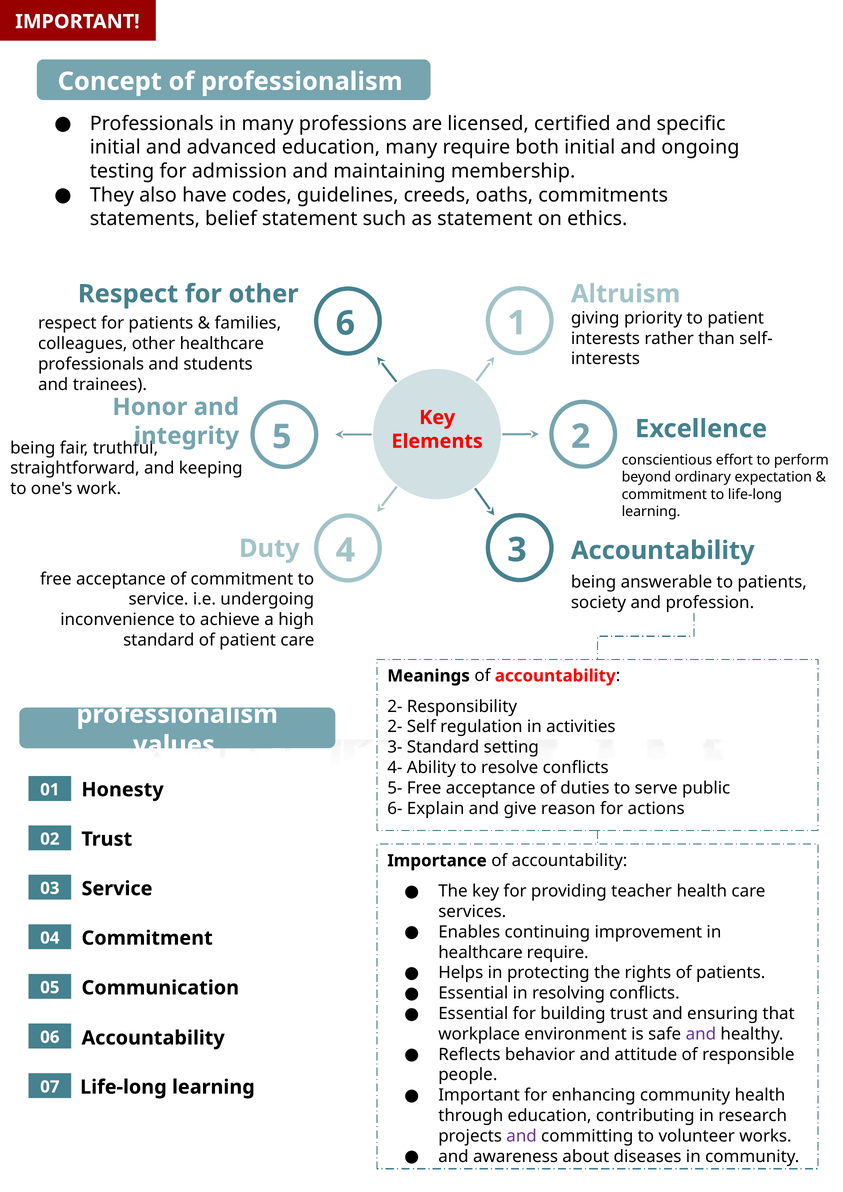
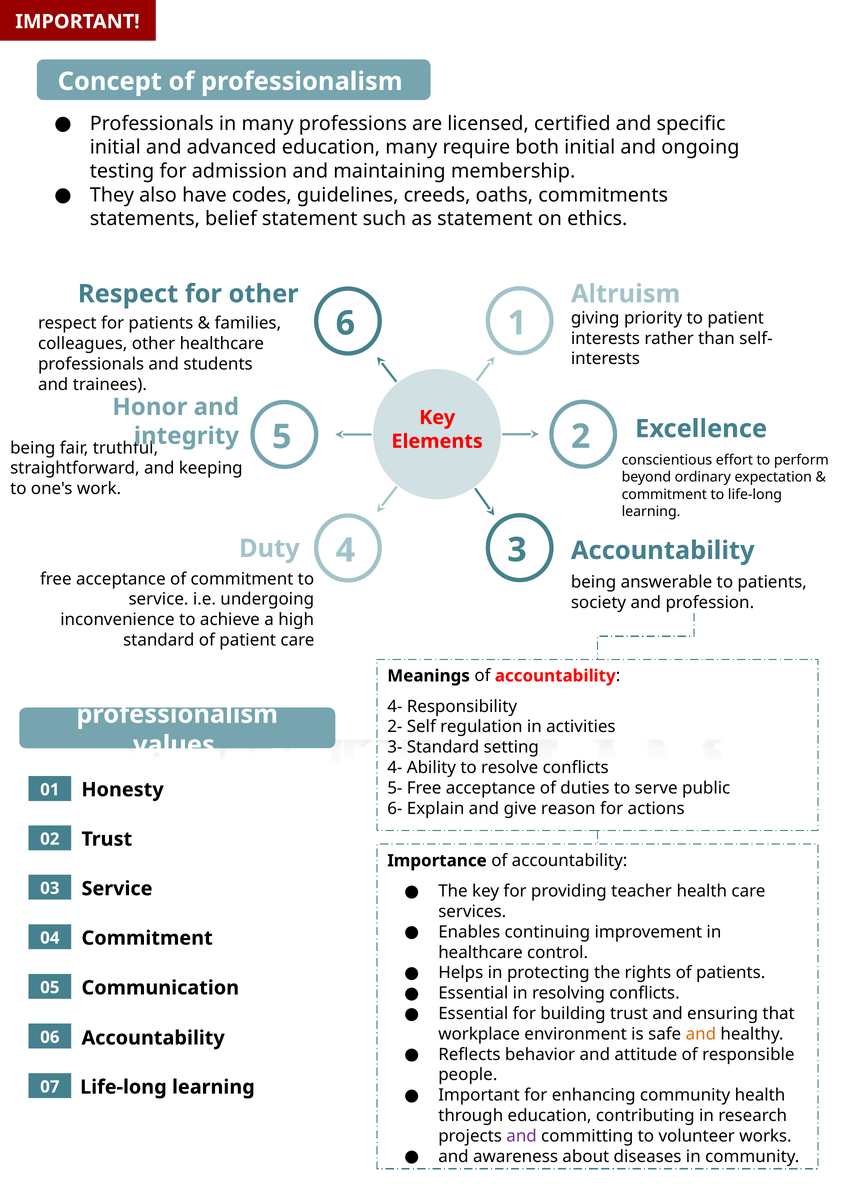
2- at (395, 706): 2- -> 4-
healthcare require: require -> control
and at (701, 1034) colour: purple -> orange
